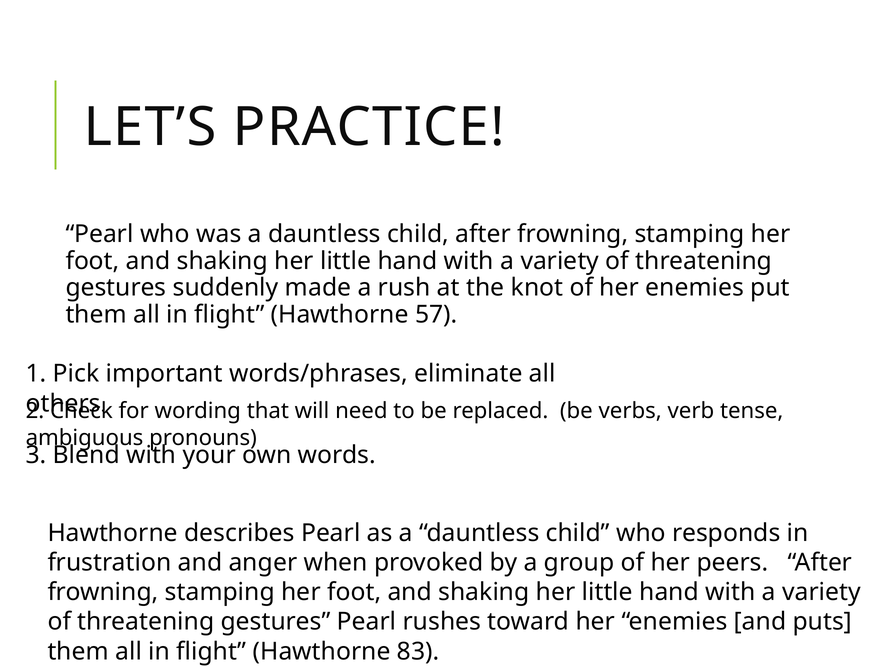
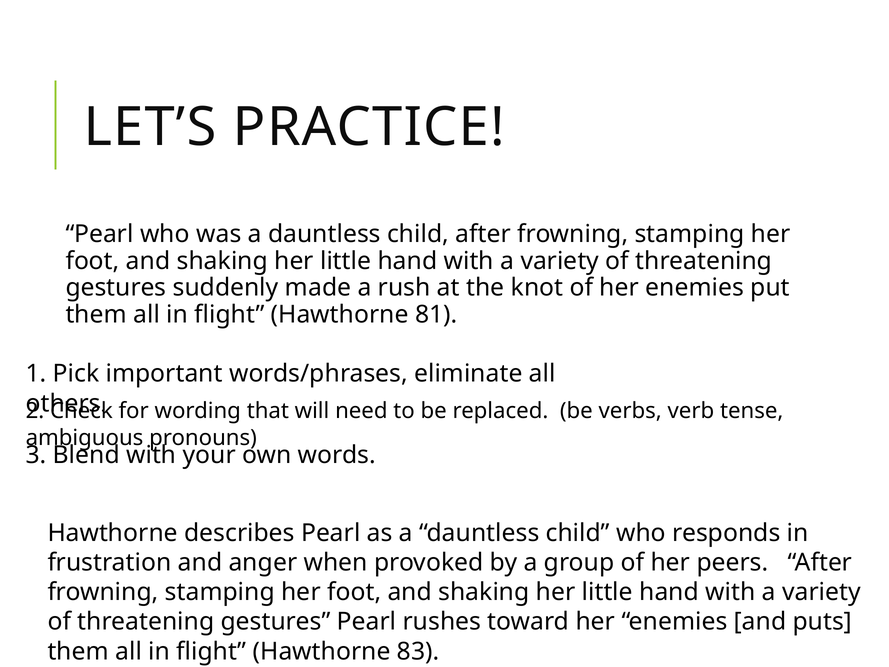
57: 57 -> 81
